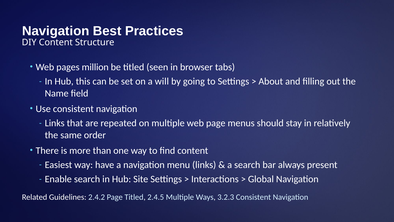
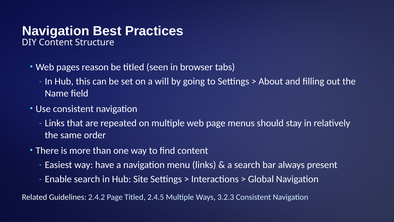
million: million -> reason
